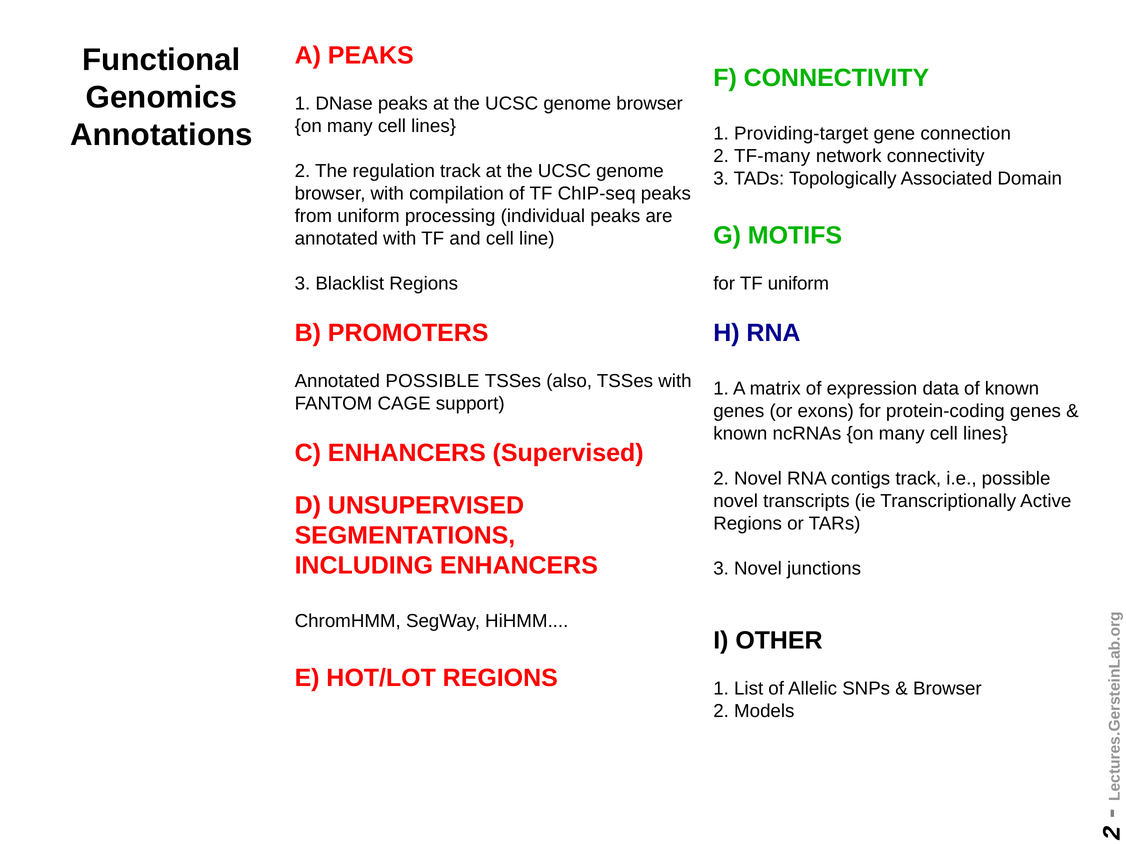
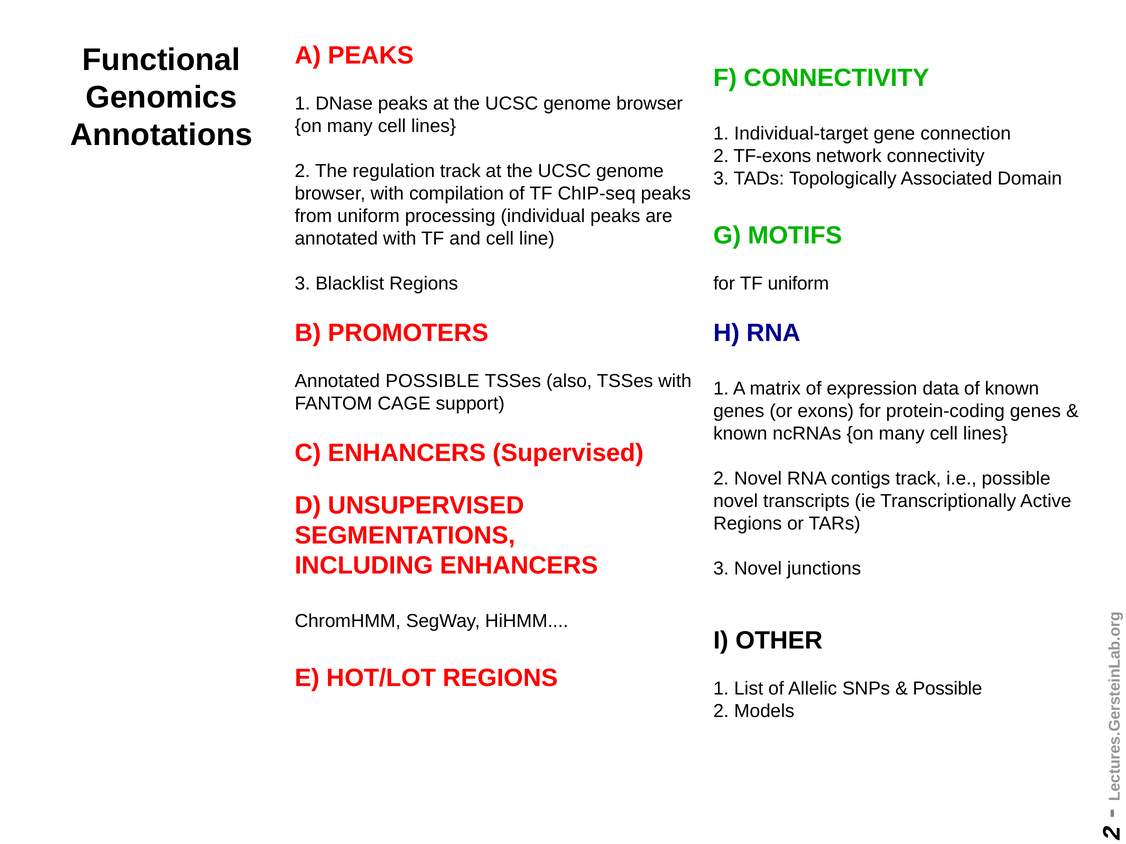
Providing-target: Providing-target -> Individual-target
TF-many: TF-many -> TF-exons
Browser at (947, 689): Browser -> Possible
